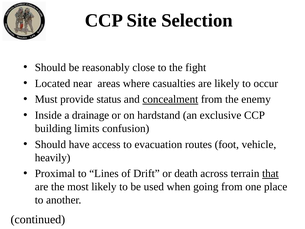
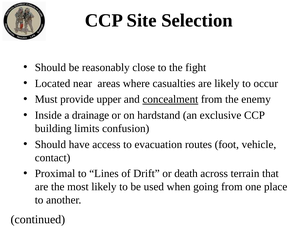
status: status -> upper
heavily: heavily -> contact
that underline: present -> none
